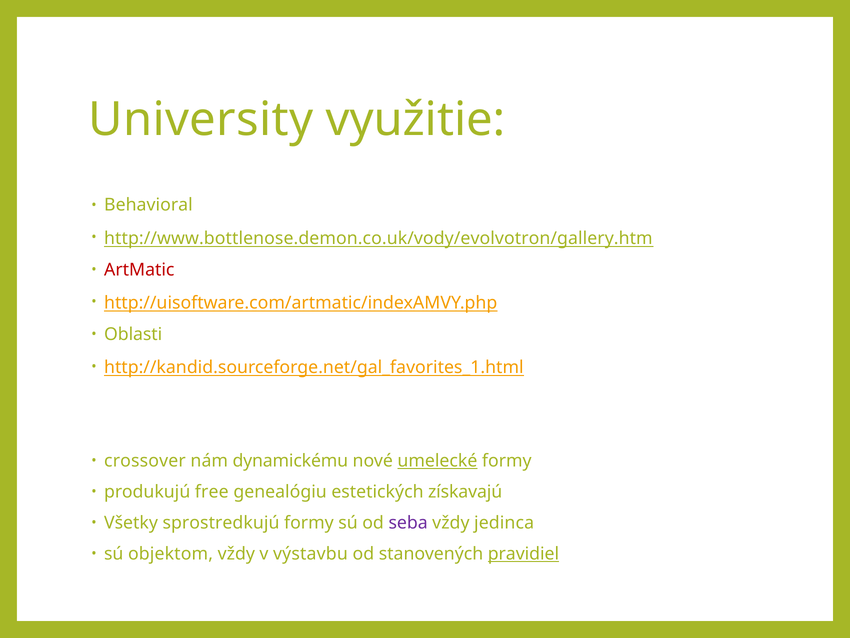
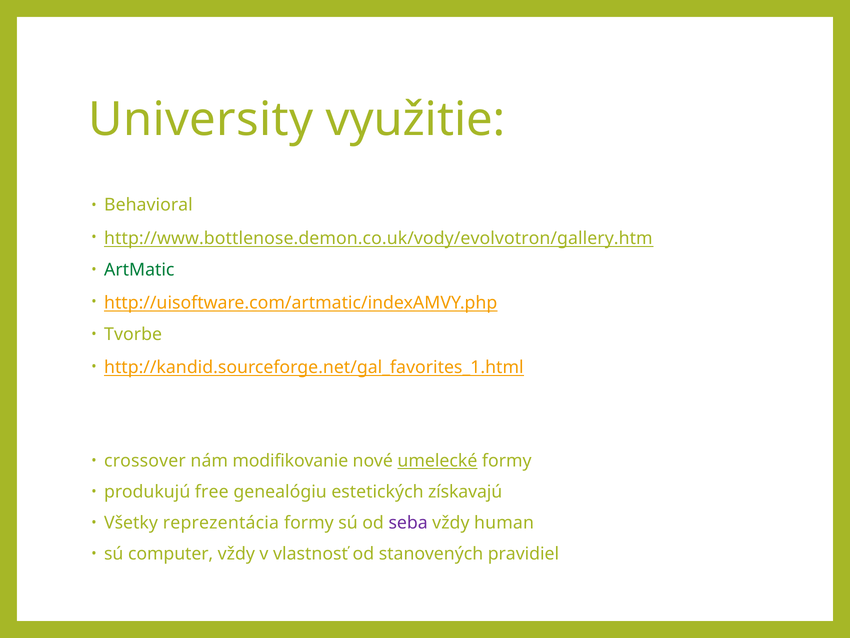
ArtMatic colour: red -> green
Oblasti: Oblasti -> Tvorbe
dynamickému: dynamickému -> modifikovanie
sprostredkujú: sprostredkujú -> reprezentácia
jedinca: jedinca -> human
objektom: objektom -> computer
výstavbu: výstavbu -> vlastnosť
pravidiel underline: present -> none
